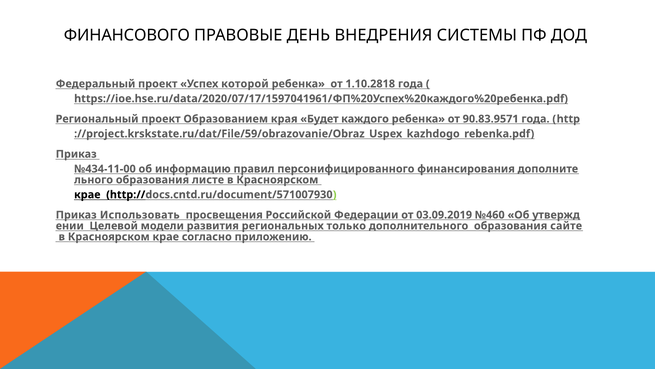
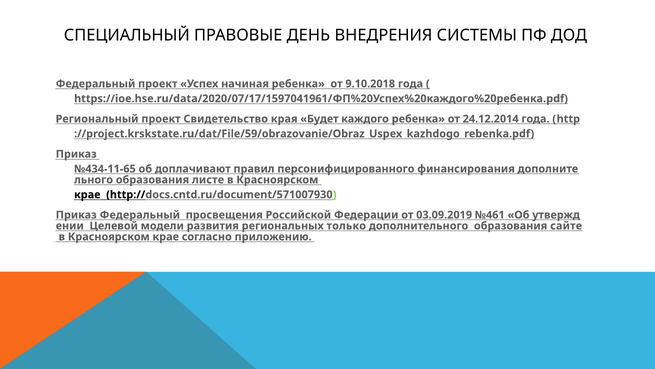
ФИНАНСОВОГО: ФИНАНСОВОГО -> СПЕЦИАЛЬНЫЙ
которой: которой -> начиная
1.10.2818: 1.10.2818 -> 9.10.2018
Образованием: Образованием -> Свидетельство
90.83.9571: 90.83.9571 -> 24.12.2014
№434-11-00: №434-11-00 -> №434-11-65
информацию: информацию -> доплачивают
Приказ Использовать: Использовать -> Федеральный
№460: №460 -> №461
